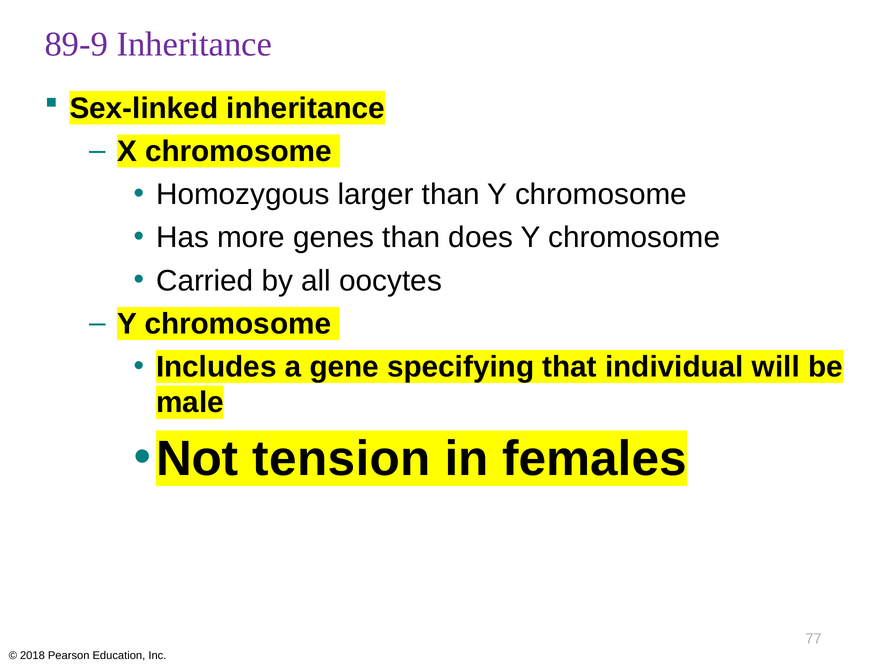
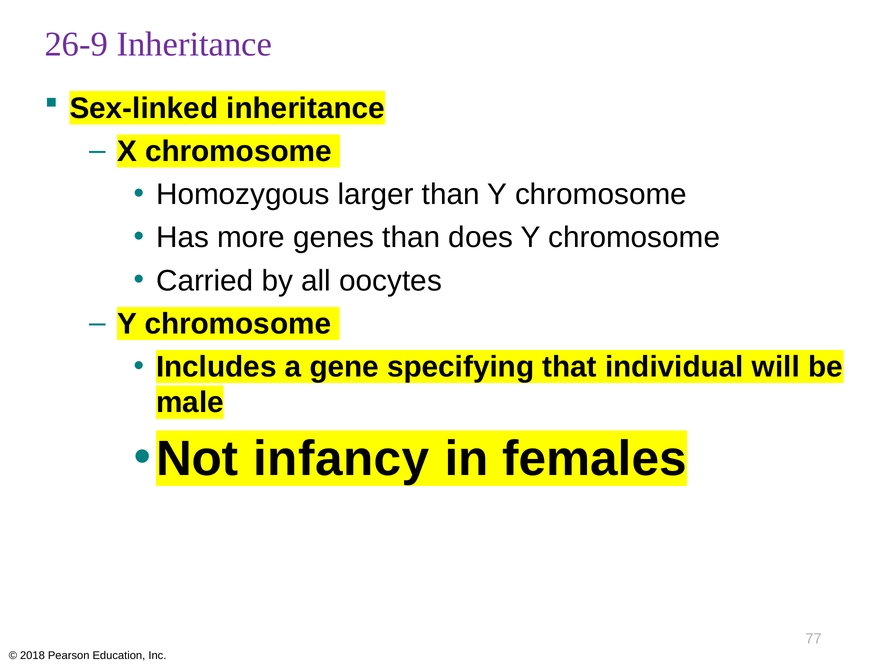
89-9: 89-9 -> 26-9
tension: tension -> infancy
